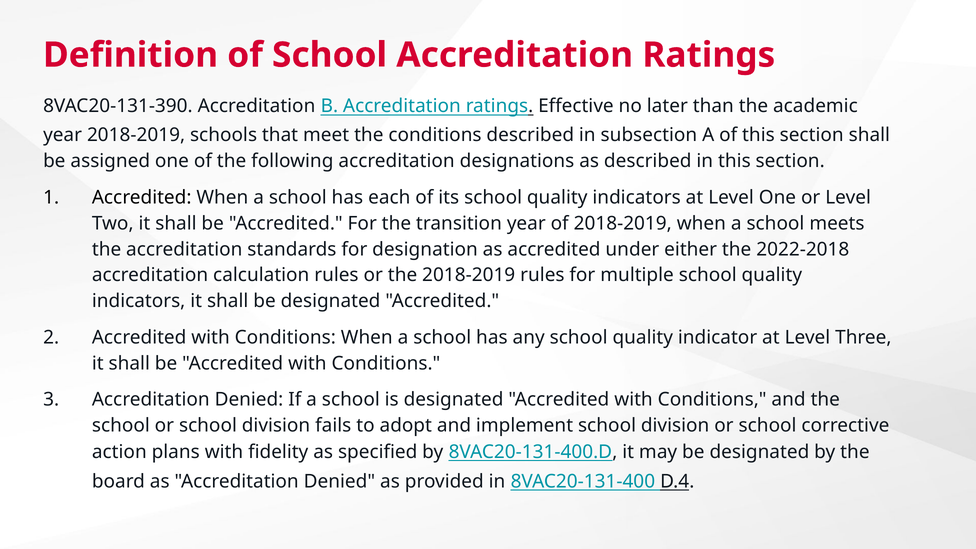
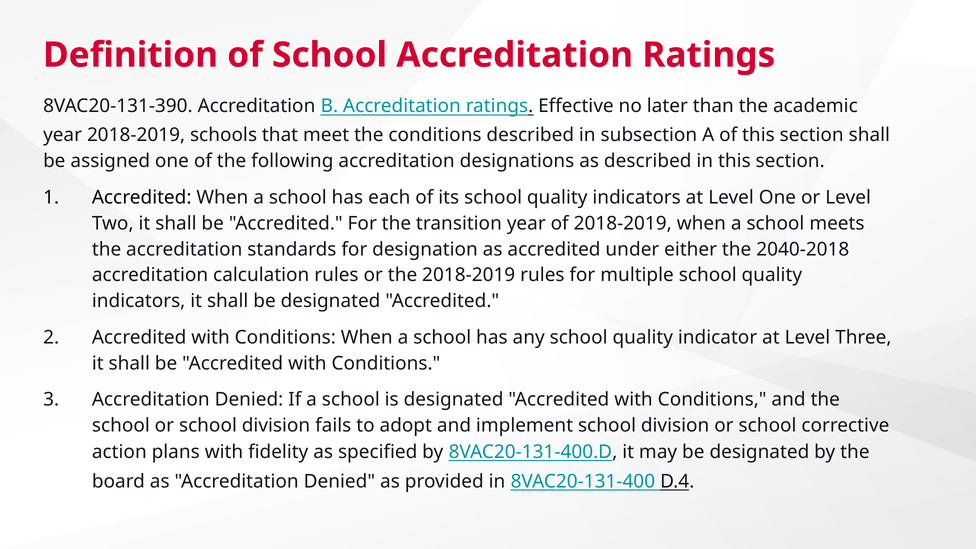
2022-2018: 2022-2018 -> 2040-2018
